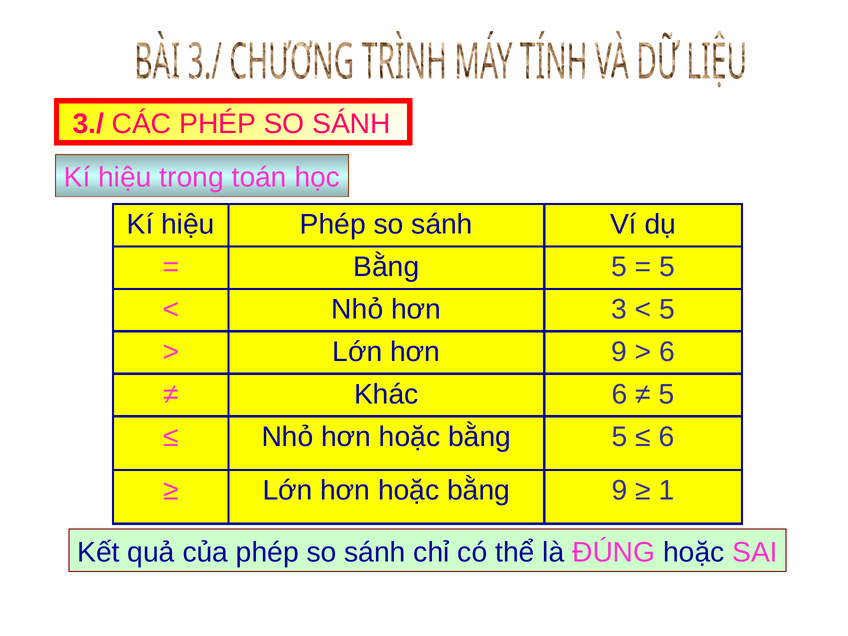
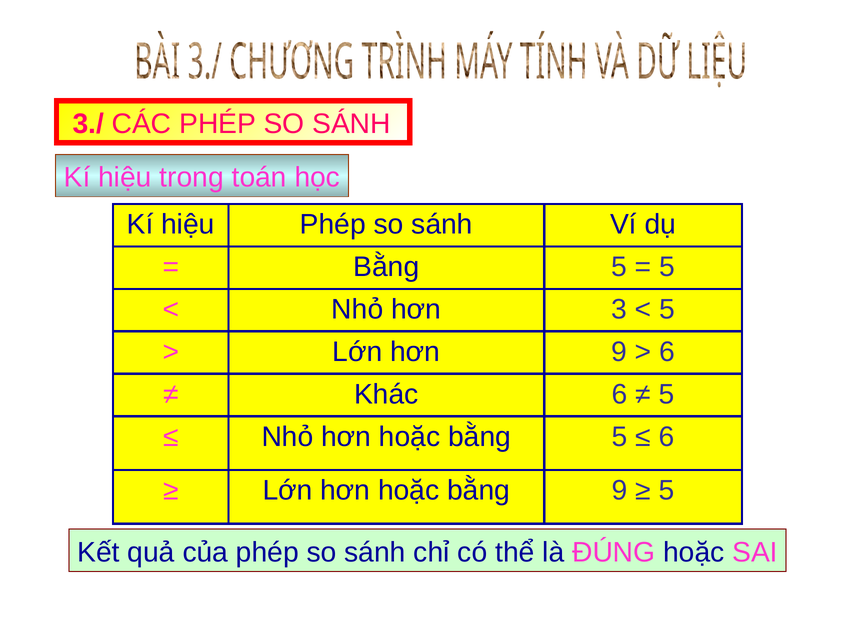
1 at (666, 490): 1 -> 5
